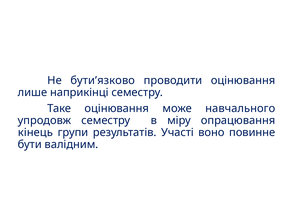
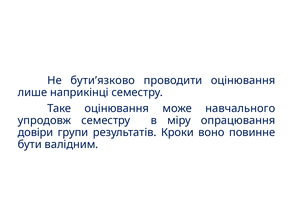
кінець: кінець -> довіри
Участі: Участі -> Кроки
